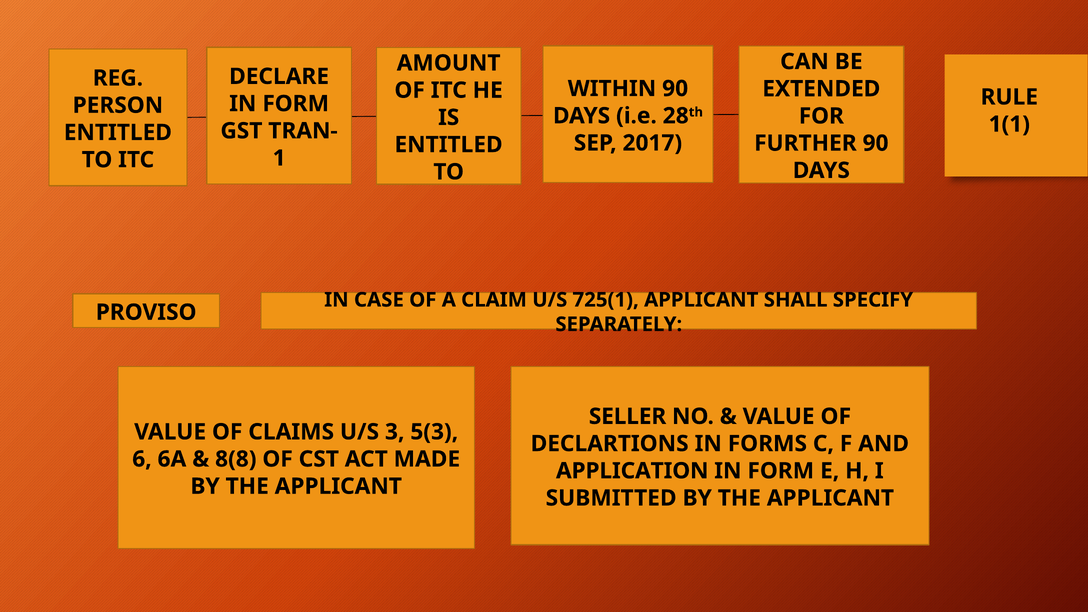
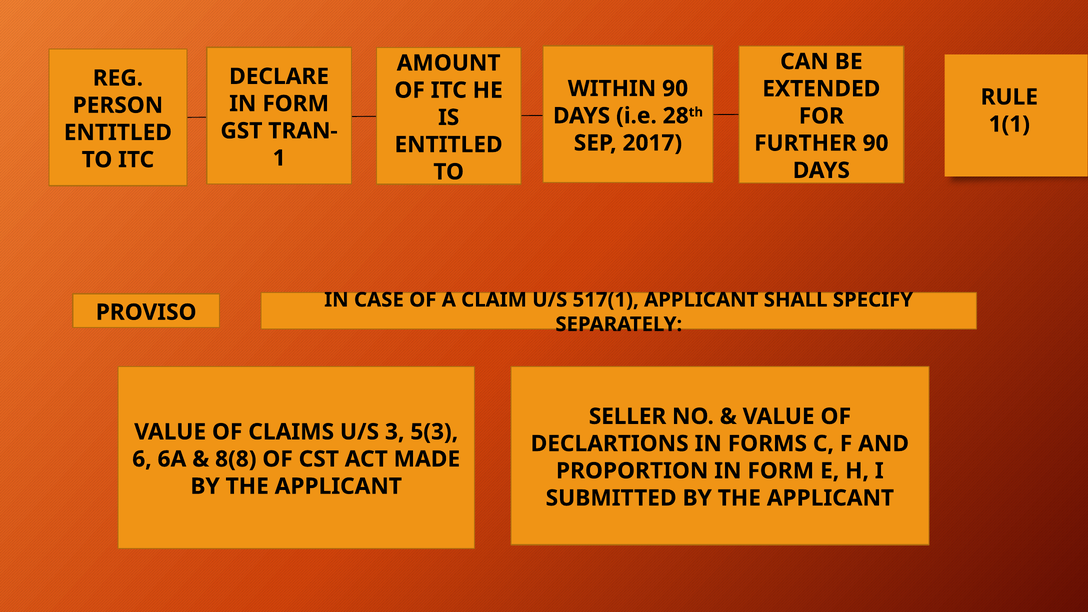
725(1: 725(1 -> 517(1
APPLICATION: APPLICATION -> PROPORTION
